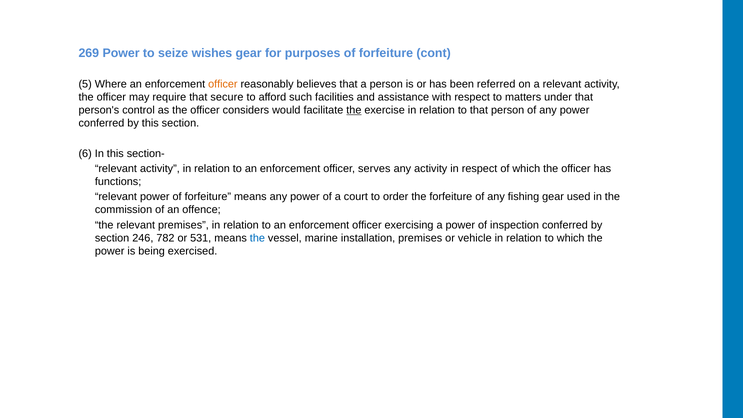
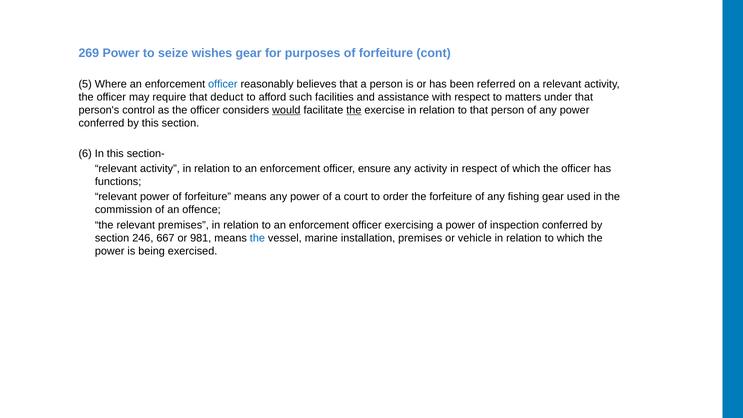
officer at (223, 84) colour: orange -> blue
secure: secure -> deduct
would underline: none -> present
serves: serves -> ensure
782: 782 -> 667
531: 531 -> 981
